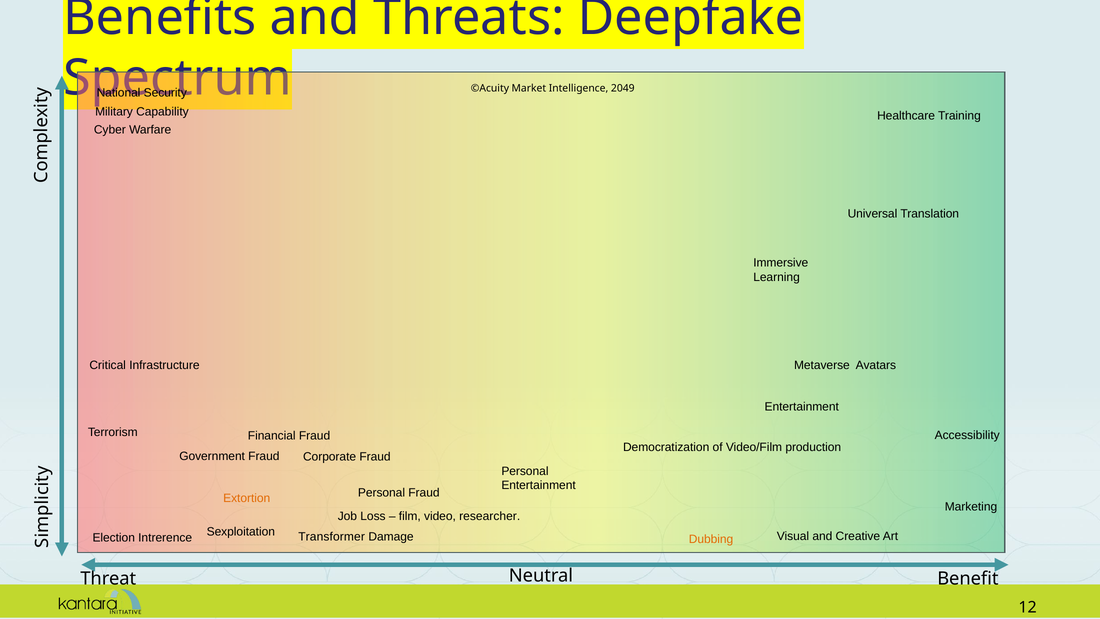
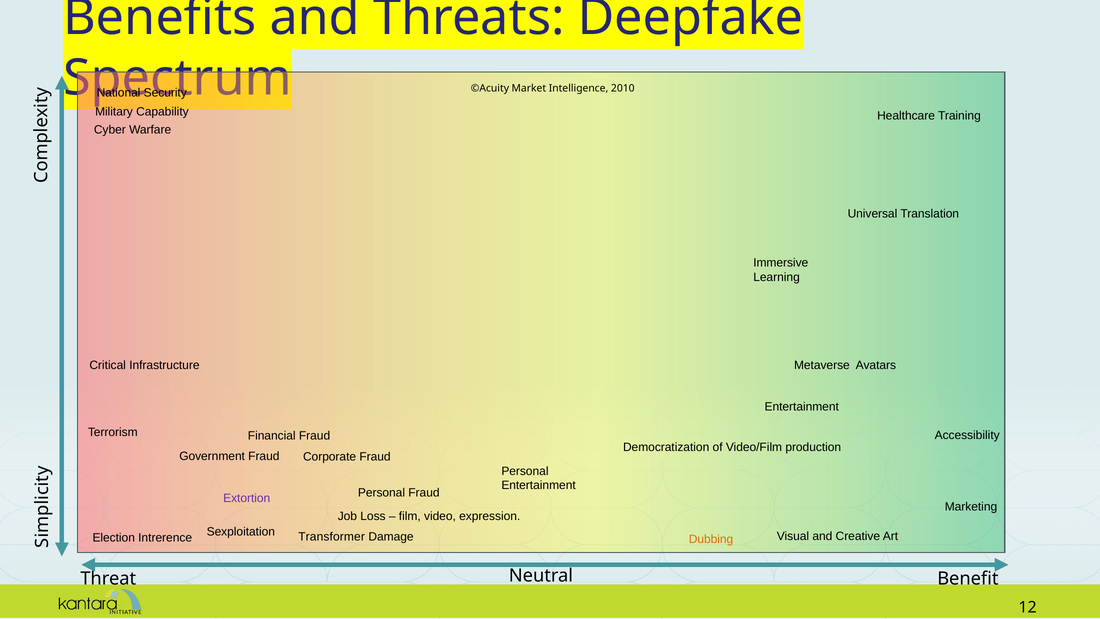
2049: 2049 -> 2010
Extortion colour: orange -> purple
researcher: researcher -> expression
